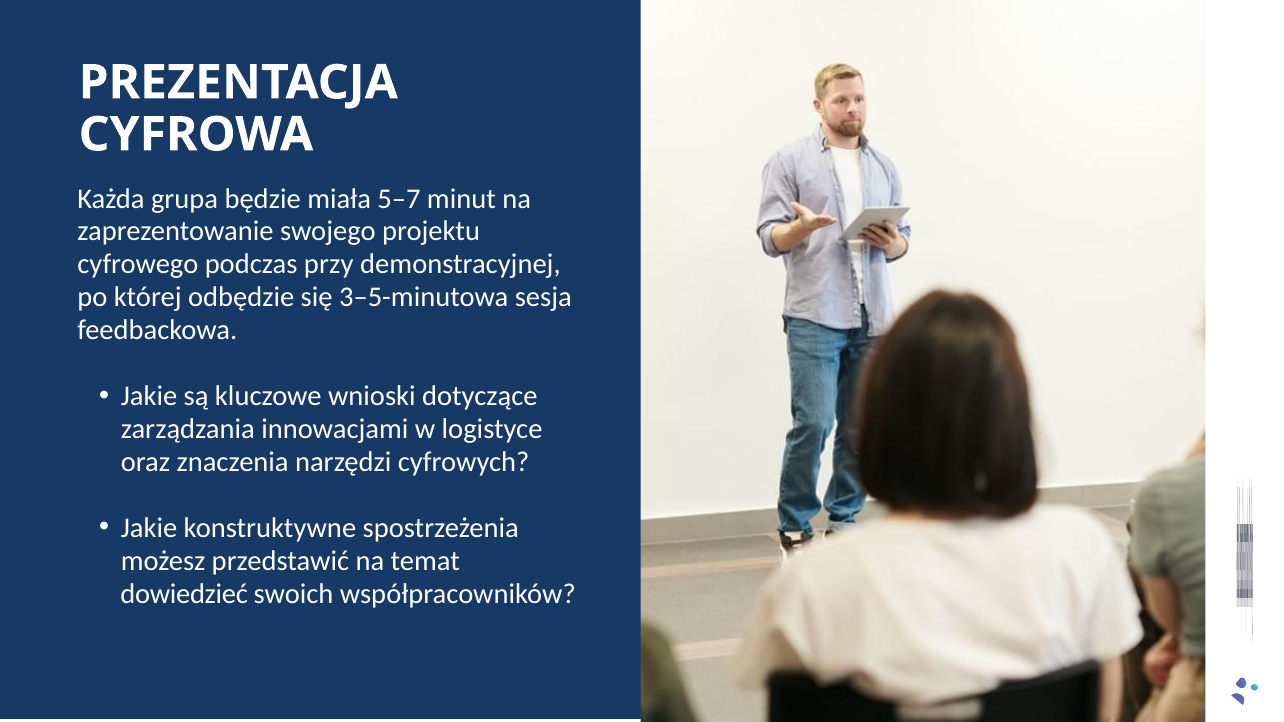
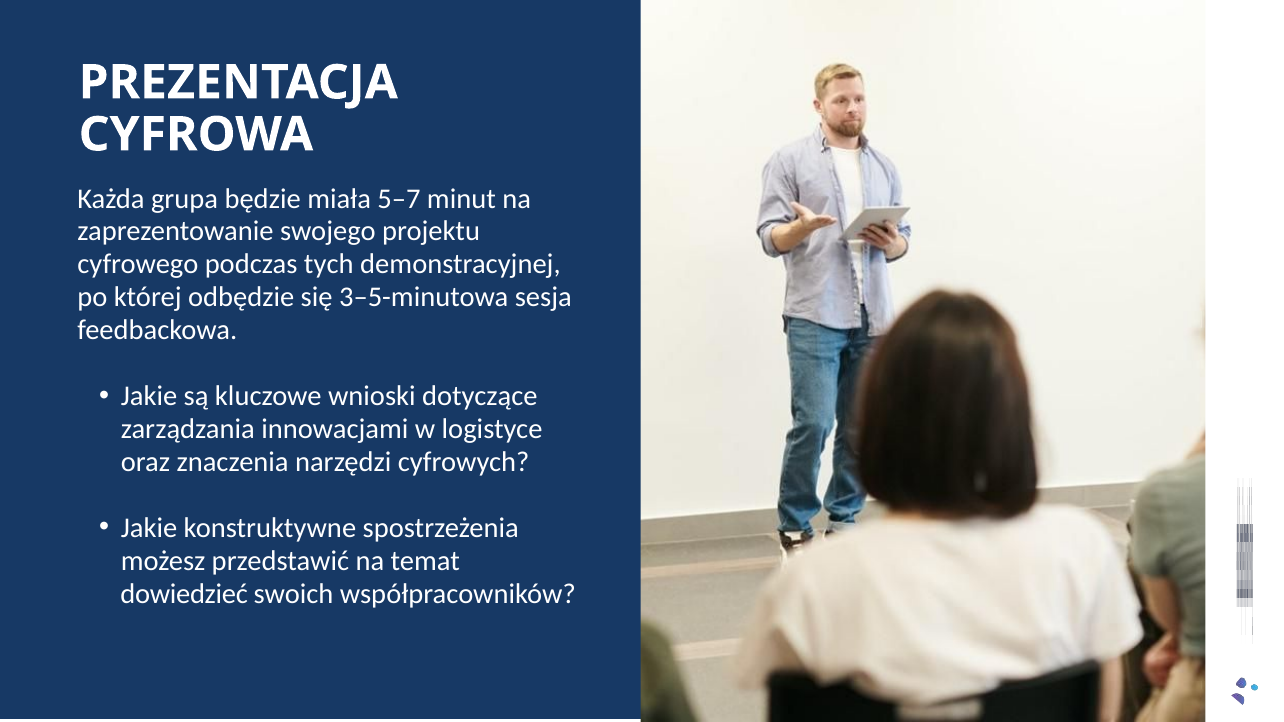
przy: przy -> tych
